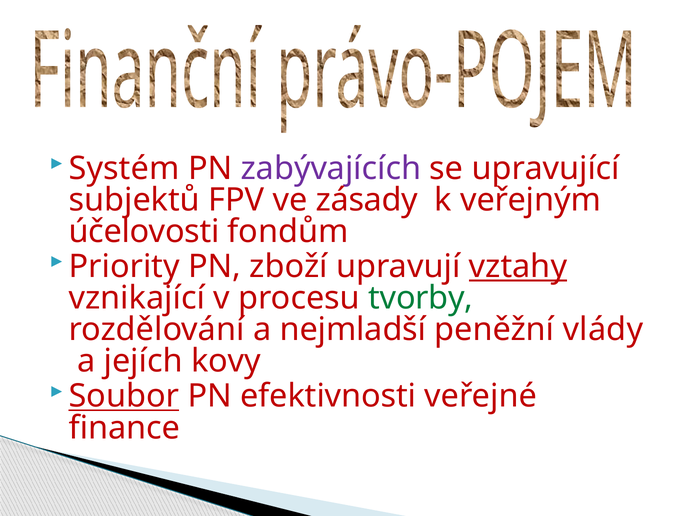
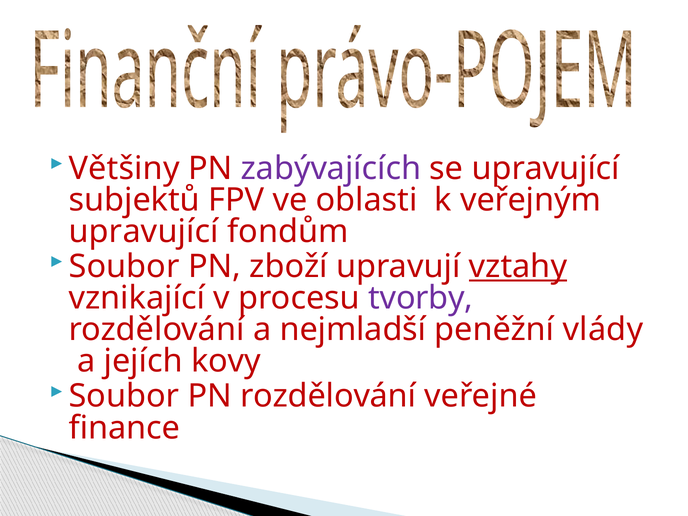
Systém: Systém -> Většiny
zásady: zásady -> oblasti
účelovosti at (144, 232): účelovosti -> upravující
Priority at (124, 267): Priority -> Soubor
tvorby colour: green -> purple
Soubor at (124, 396) underline: present -> none
PN efektivnosti: efektivnosti -> rozdělování
